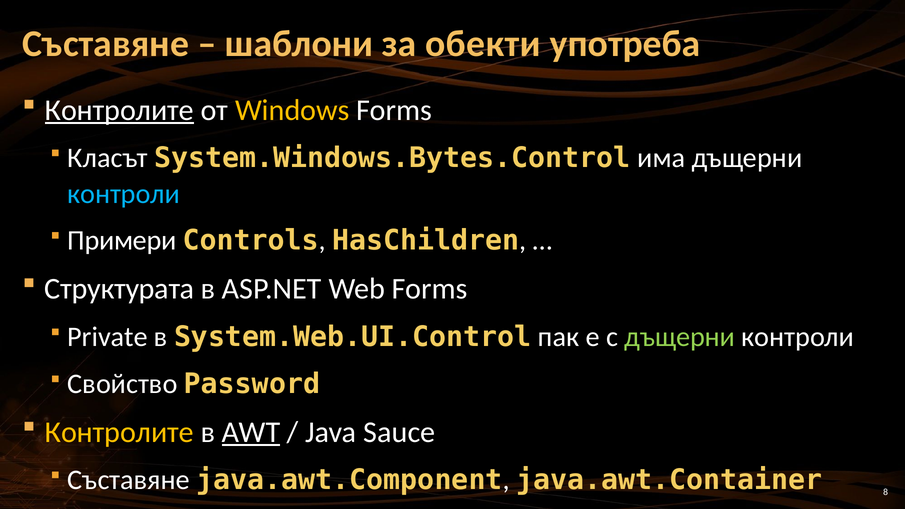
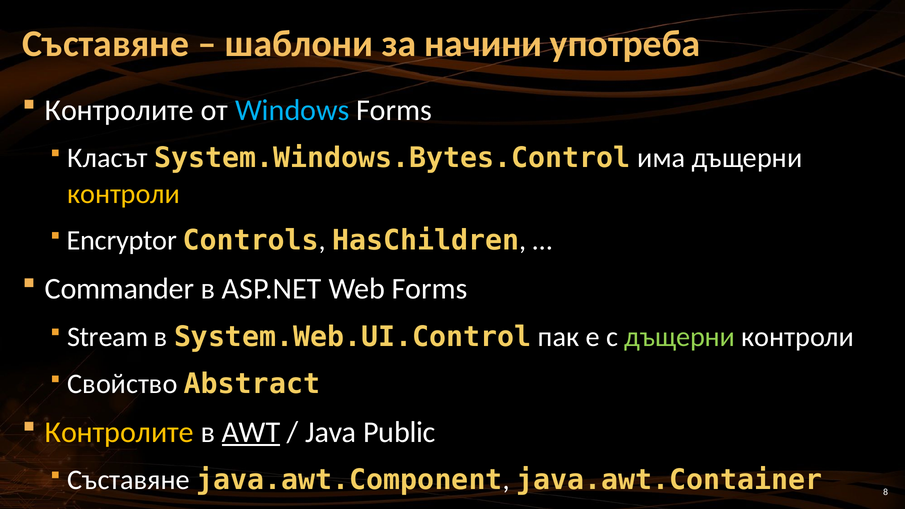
обекти: обекти -> начини
Контролите at (119, 110) underline: present -> none
Windows colour: yellow -> light blue
контроли at (124, 194) colour: light blue -> yellow
Примери: Примери -> Encryptor
Структурата: Структурата -> Commander
Private: Private -> Stream
Password: Password -> Abstract
Sauce: Sauce -> Public
